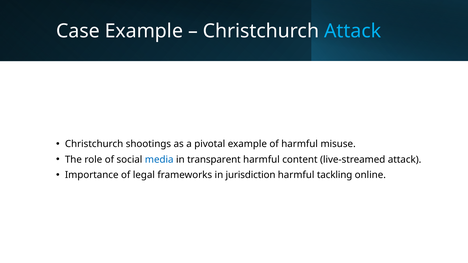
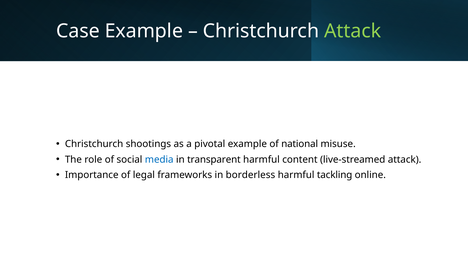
Attack at (353, 31) colour: light blue -> light green
of harmful: harmful -> national
jurisdiction: jurisdiction -> borderless
